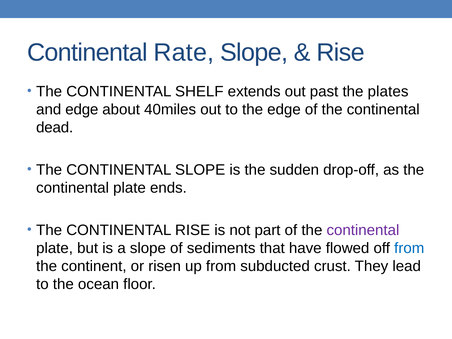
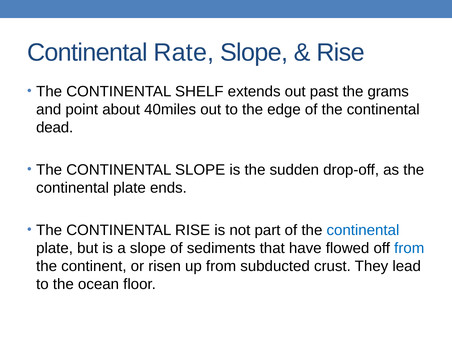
plates: plates -> grams
and edge: edge -> point
continental at (363, 230) colour: purple -> blue
